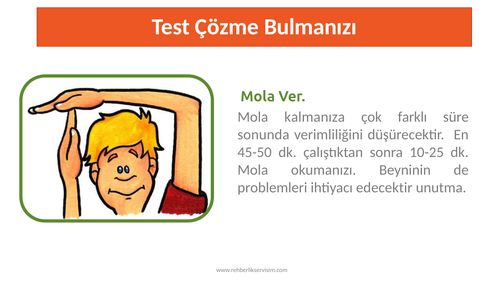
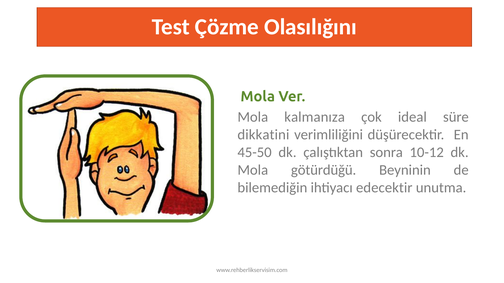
Bulmanızı: Bulmanızı -> Olasılığını
farklı: farklı -> ideal
sonunda: sonunda -> dikkatini
10-25: 10-25 -> 10-12
okumanızı: okumanızı -> götürdüğü
problemleri: problemleri -> bilemediğin
